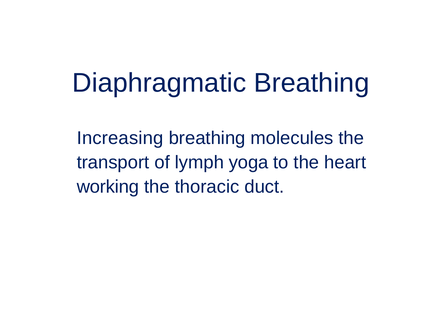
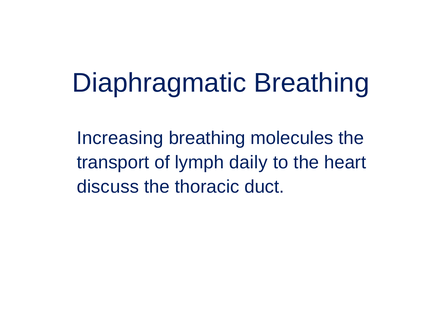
yoga: yoga -> daily
working: working -> discuss
